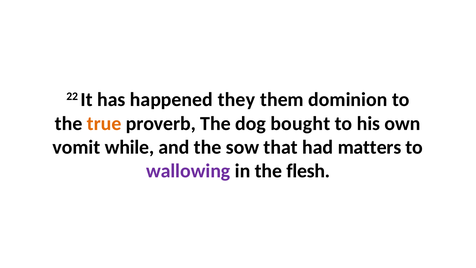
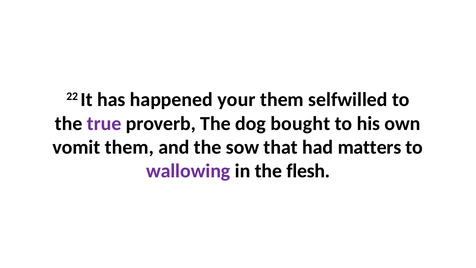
they: they -> your
dominion: dominion -> selfwilled
true colour: orange -> purple
vomit while: while -> them
